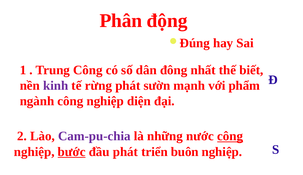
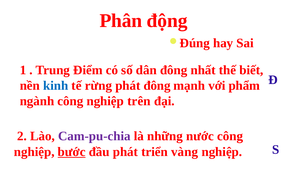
Trung Công: Công -> Điểm
kinh colour: purple -> blue
phát sườn: sườn -> đông
diện: diện -> trên
công at (230, 136) underline: present -> none
buôn: buôn -> vàng
